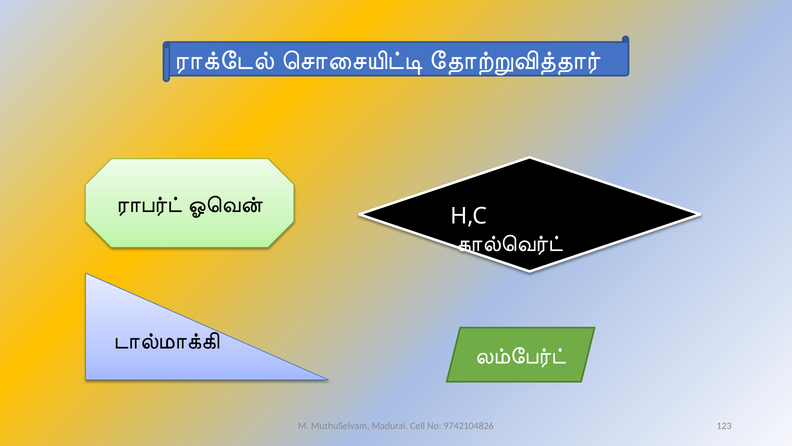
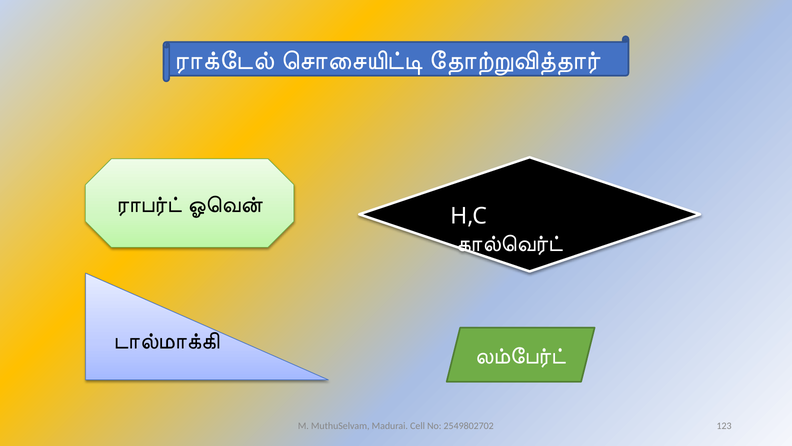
9742104826: 9742104826 -> 2549802702
